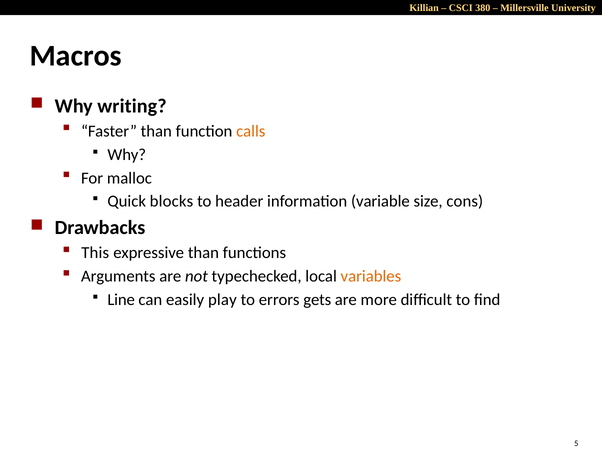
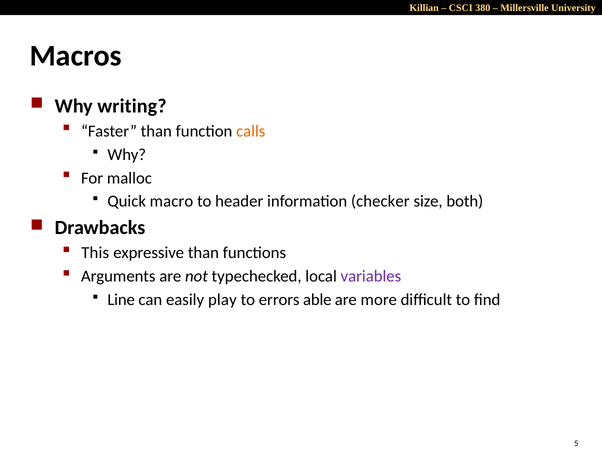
blocks: blocks -> macro
variable: variable -> checker
cons: cons -> both
variables colour: orange -> purple
gets: gets -> able
